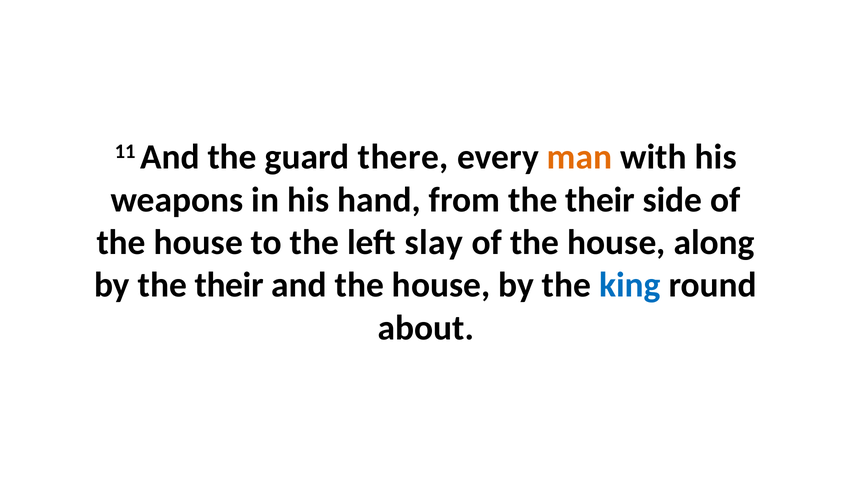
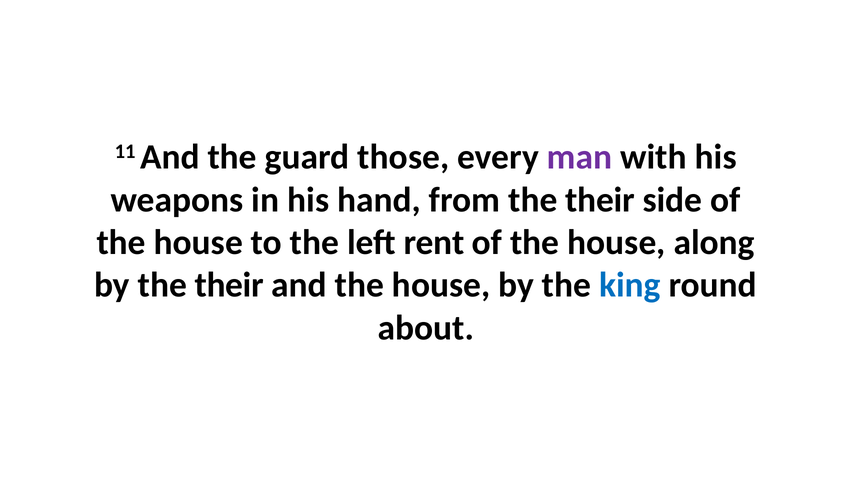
there: there -> those
man colour: orange -> purple
slay: slay -> rent
